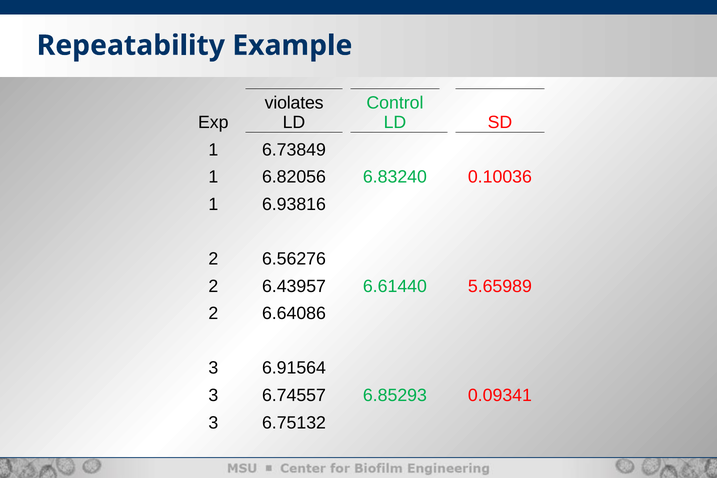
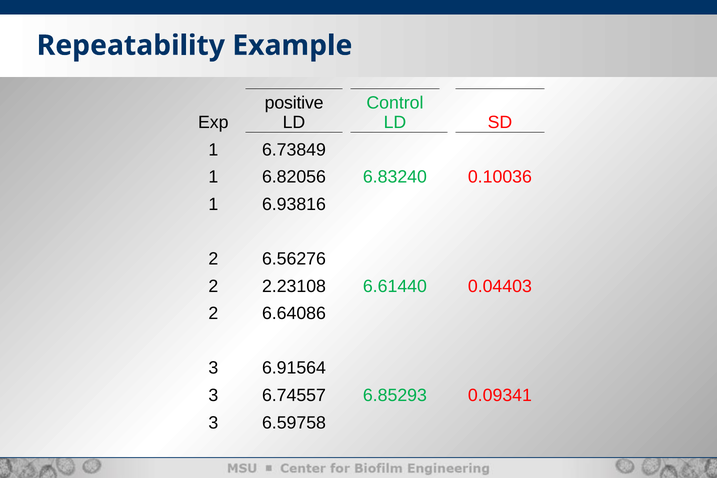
violates: violates -> positive
6.43957: 6.43957 -> 2.23108
5.65989: 5.65989 -> 0.04403
6.75132: 6.75132 -> 6.59758
